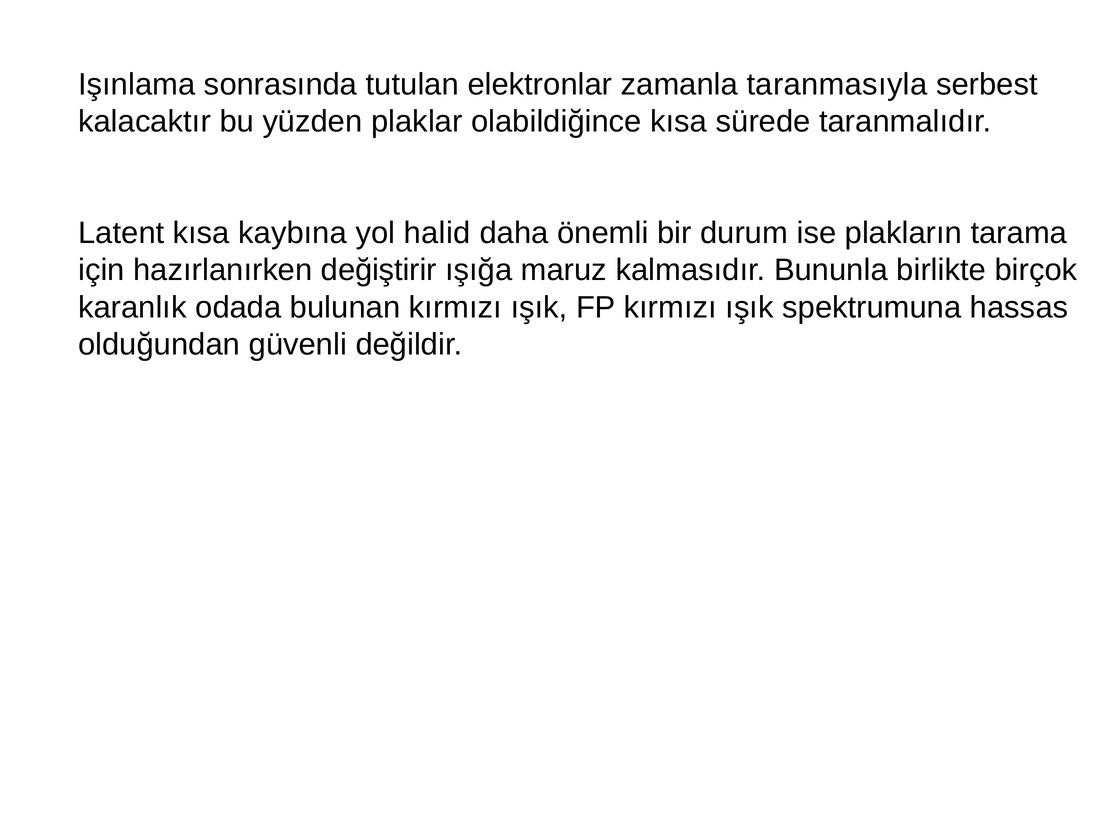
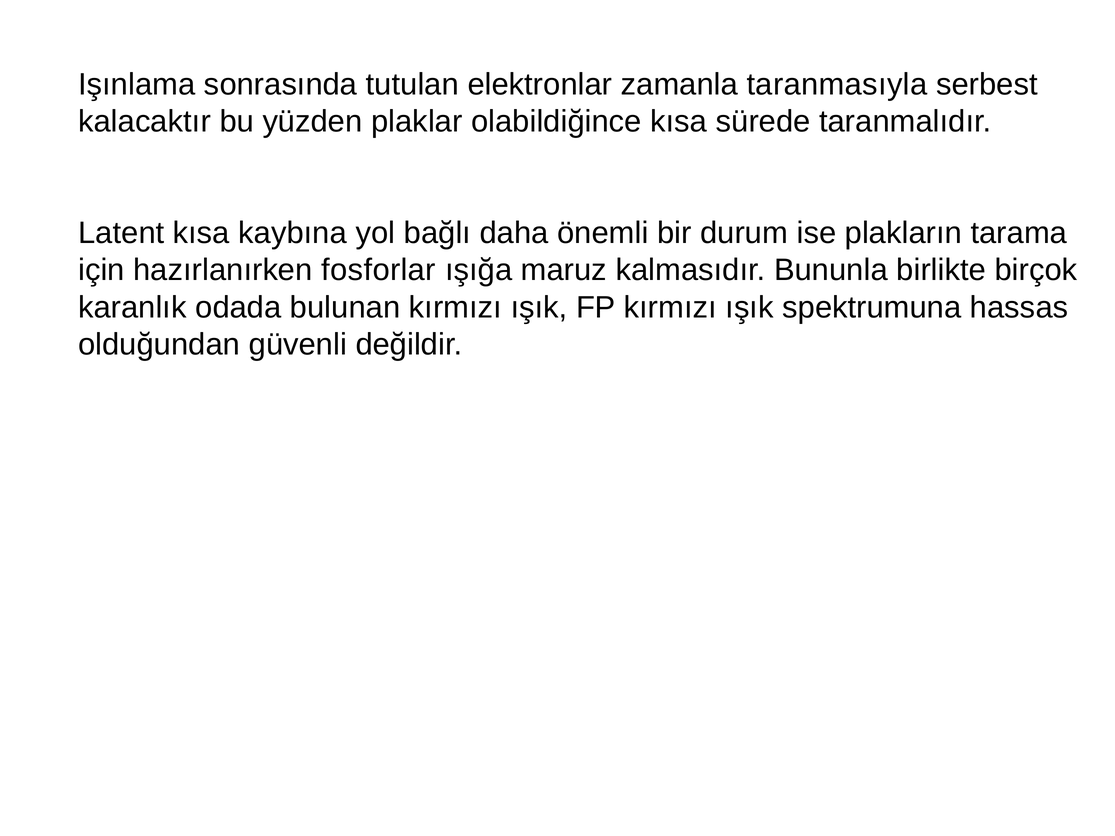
halid: halid -> bağlı
değiştirir: değiştirir -> fosforlar
